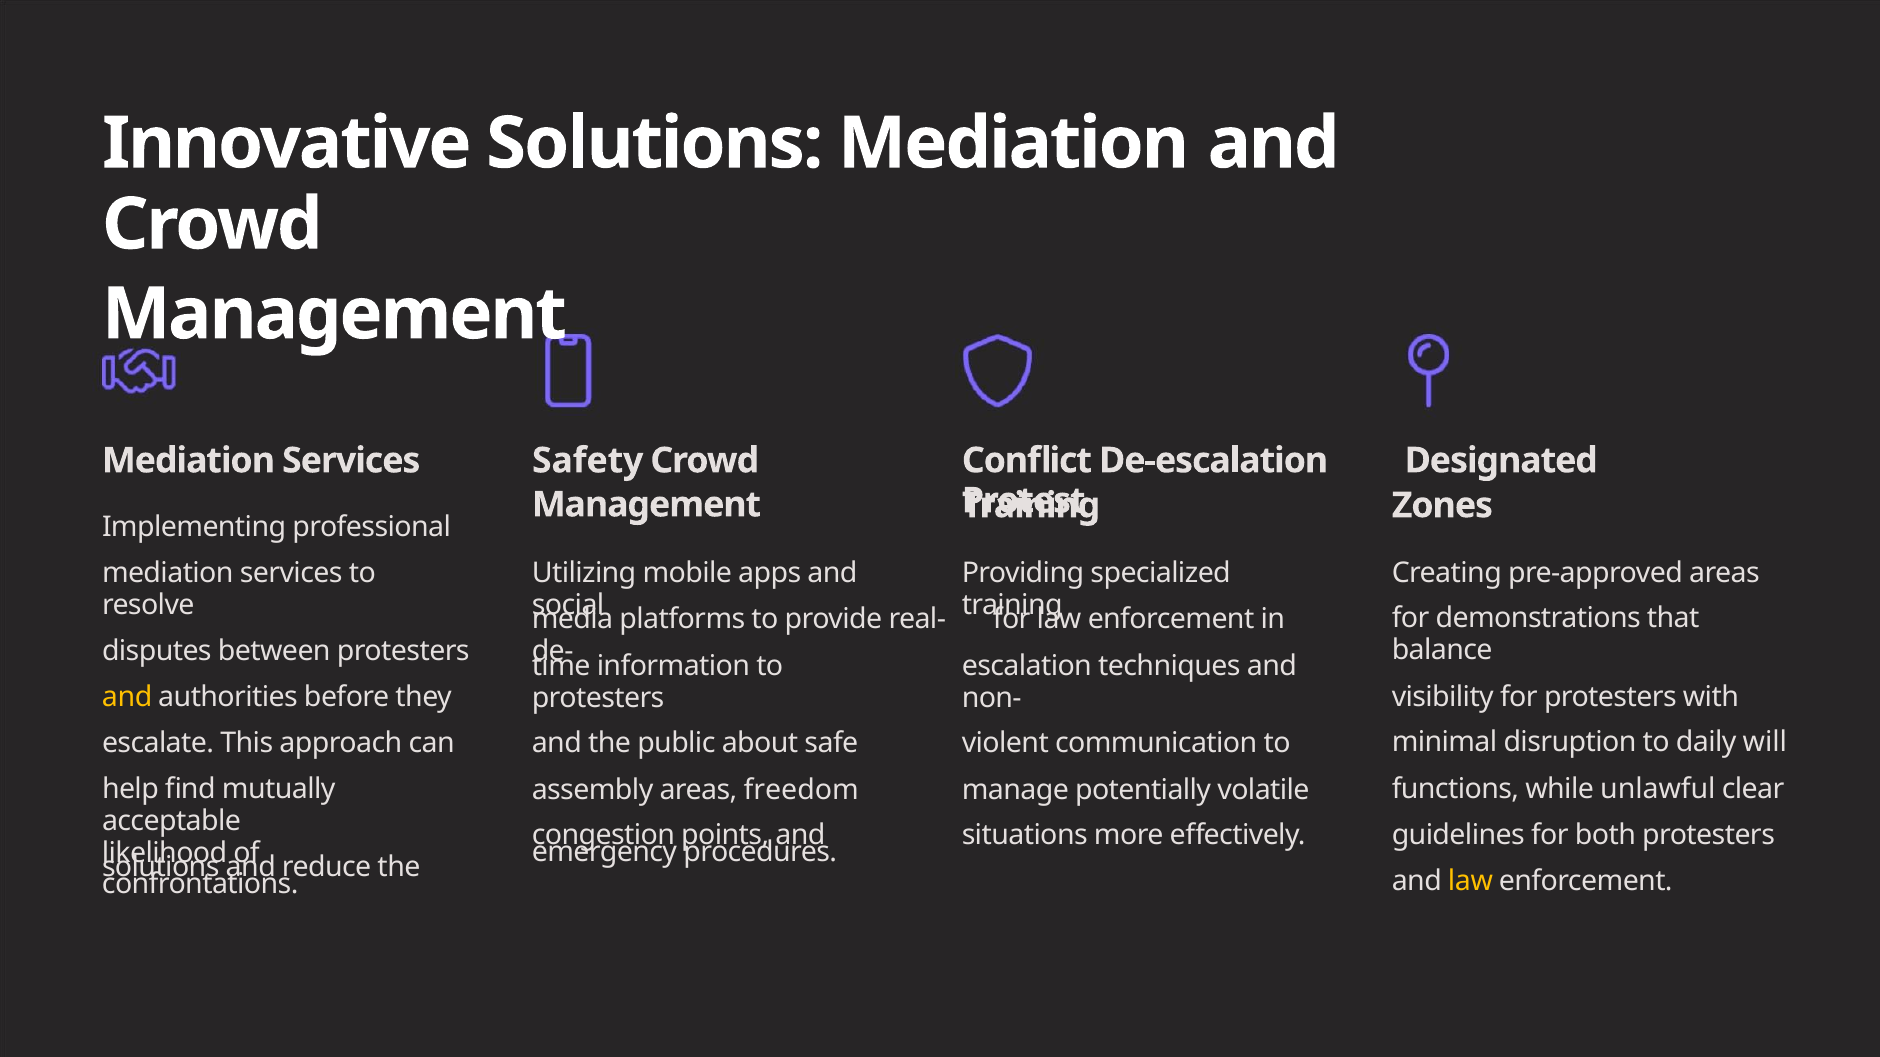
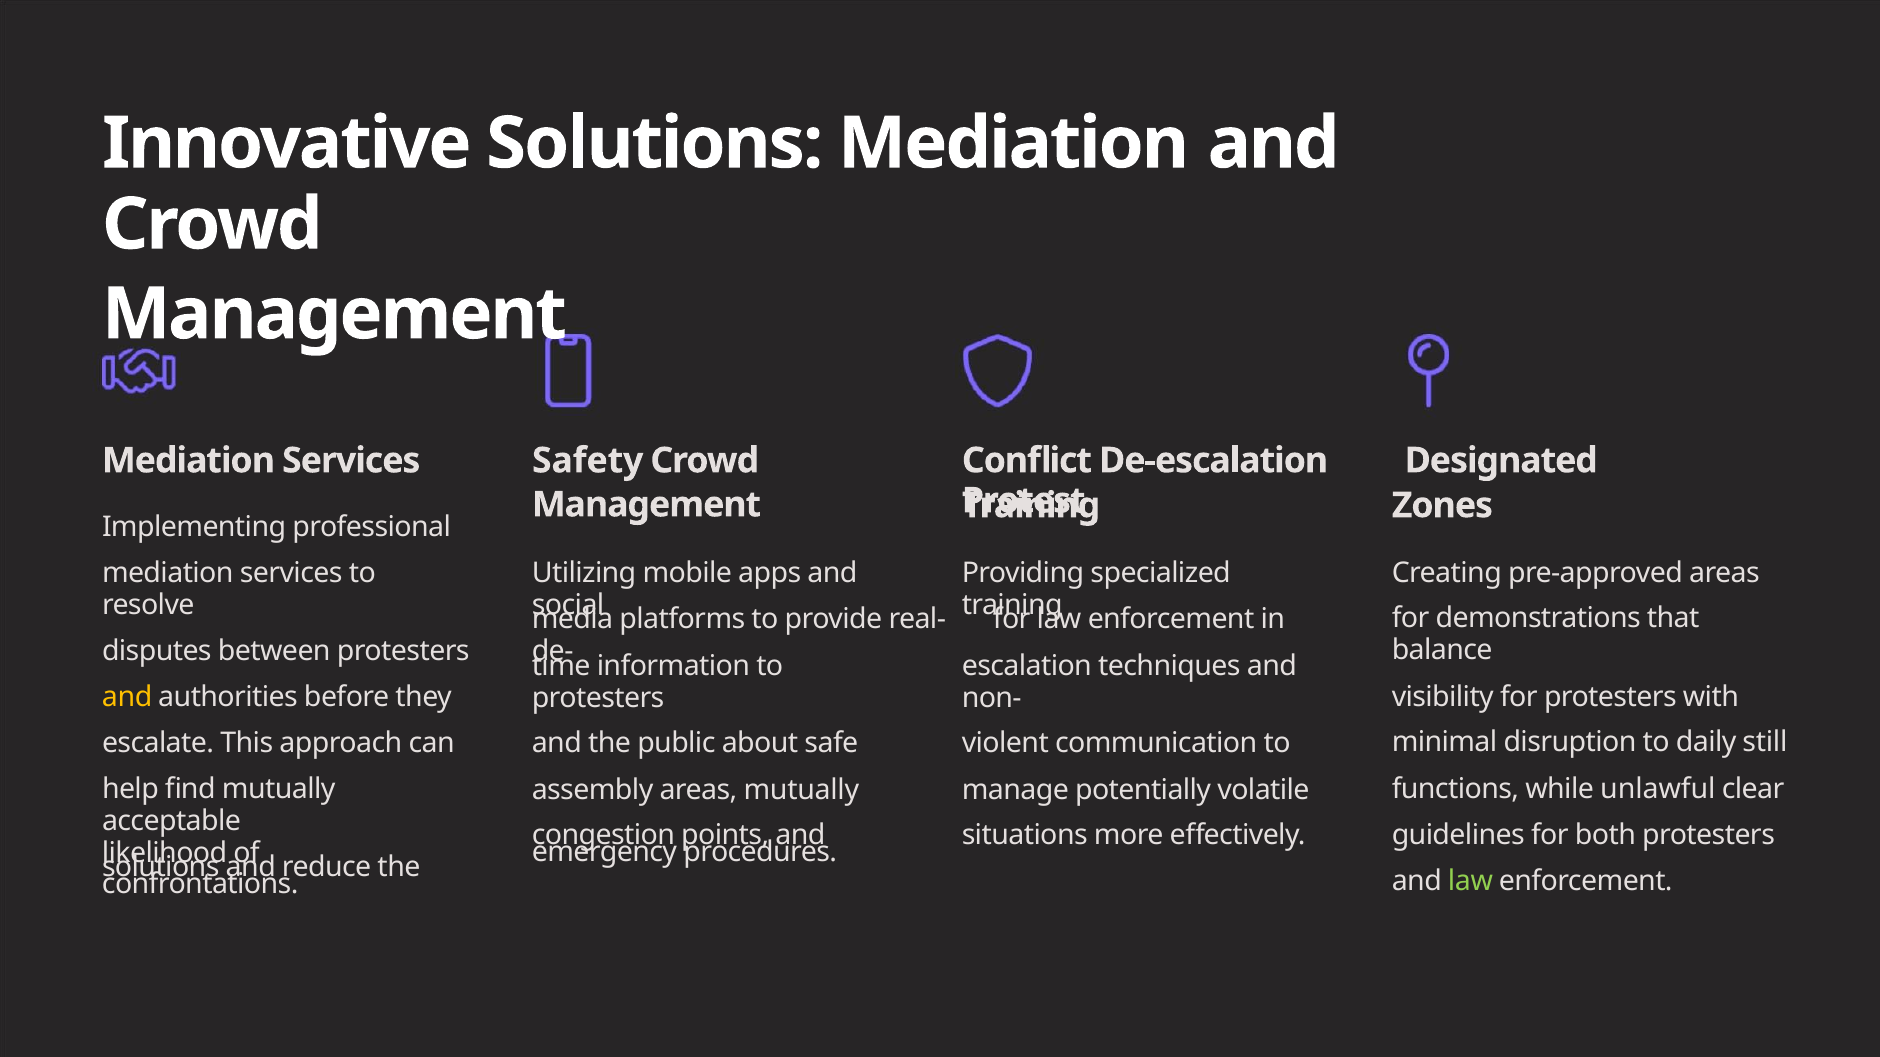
will: will -> still
areas freedom: freedom -> mutually
law at (1470, 882) colour: yellow -> light green
